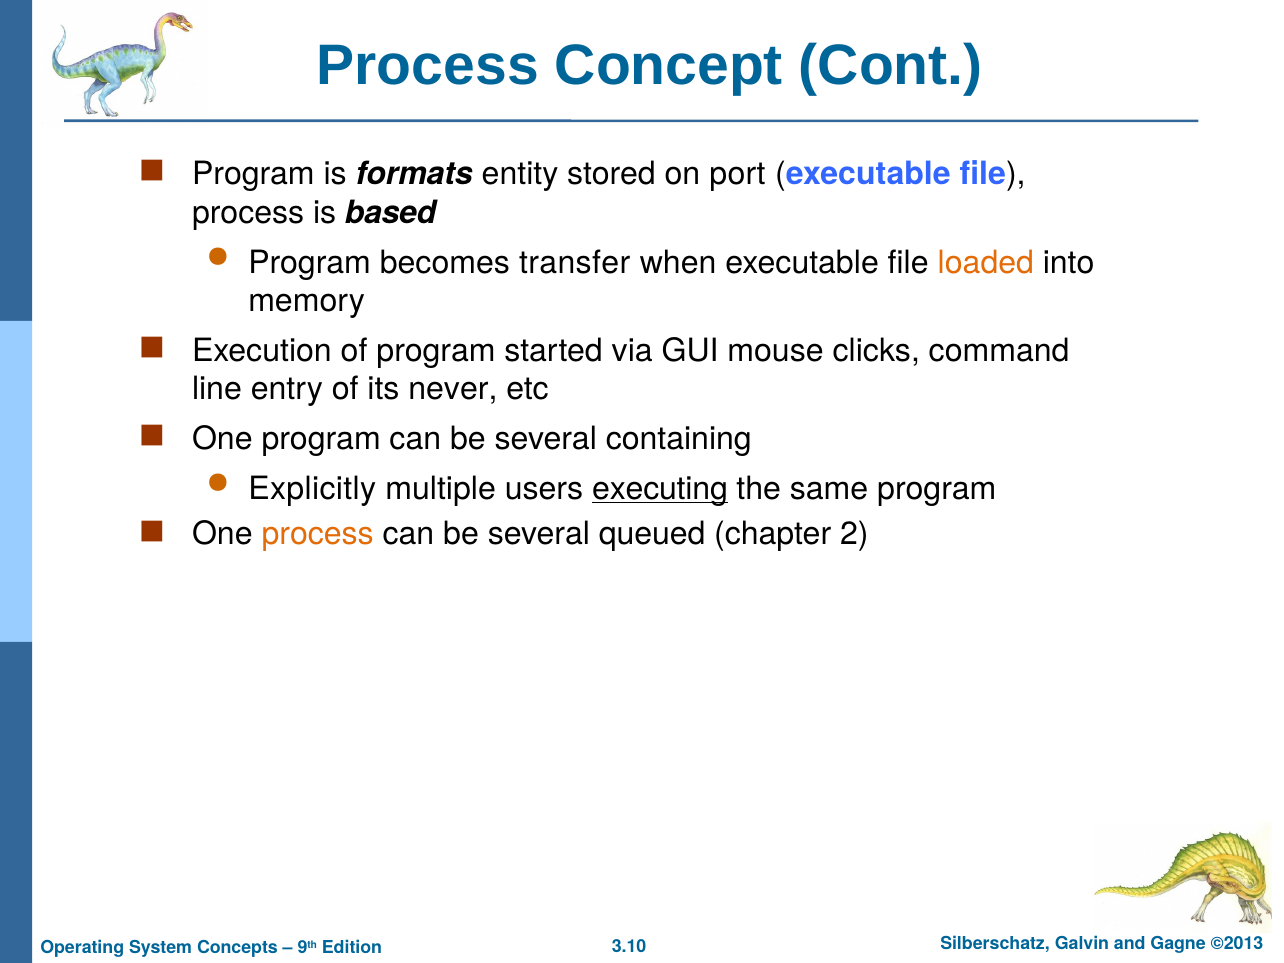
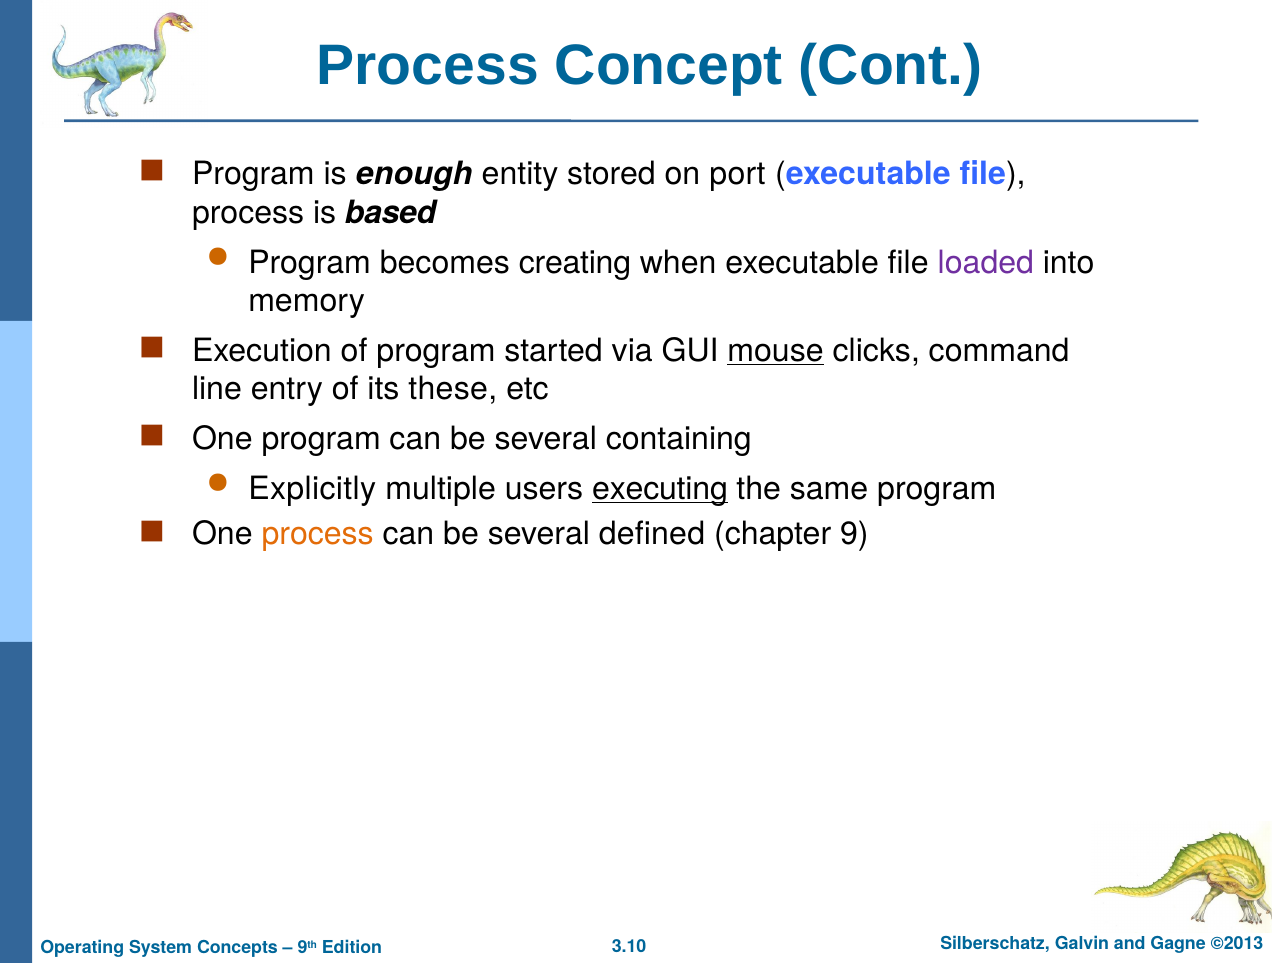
formats: formats -> enough
transfer: transfer -> creating
loaded colour: orange -> purple
mouse underline: none -> present
never: never -> these
queued: queued -> defined
2: 2 -> 9
